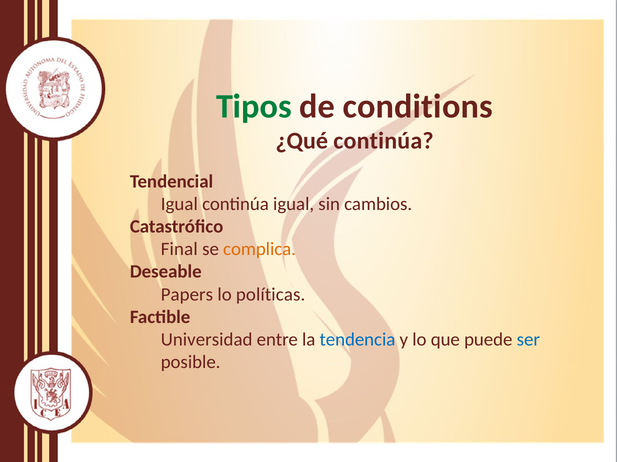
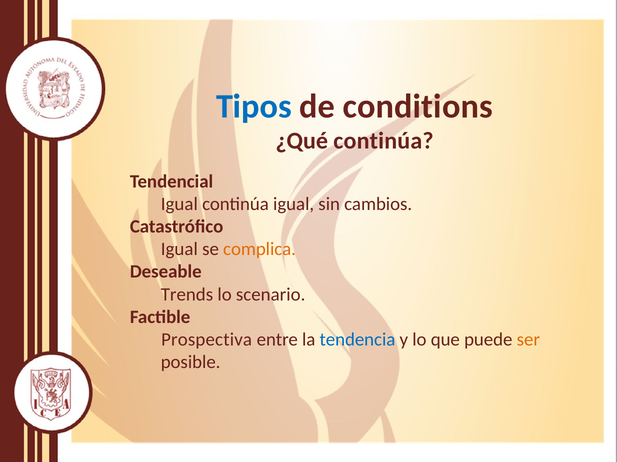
Tipos colour: green -> blue
Final at (179, 250): Final -> Igual
Papers: Papers -> Trends
políticas: políticas -> scenario
Universidad: Universidad -> Prospectiva
ser colour: blue -> orange
